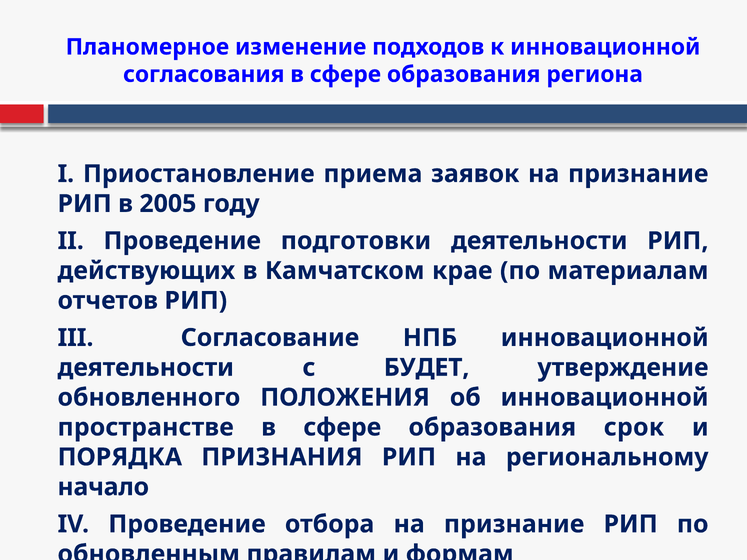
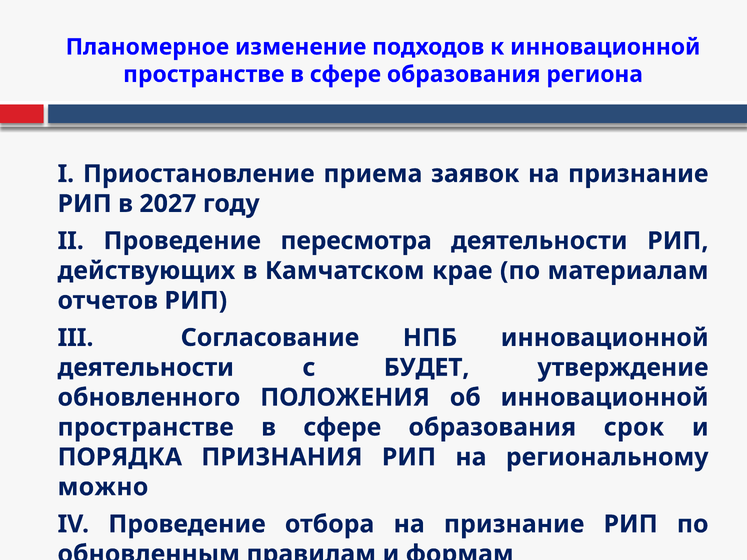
согласования at (204, 74): согласования -> пространстве
2005: 2005 -> 2027
подготовки: подготовки -> пересмотра
начало: начало -> можно
